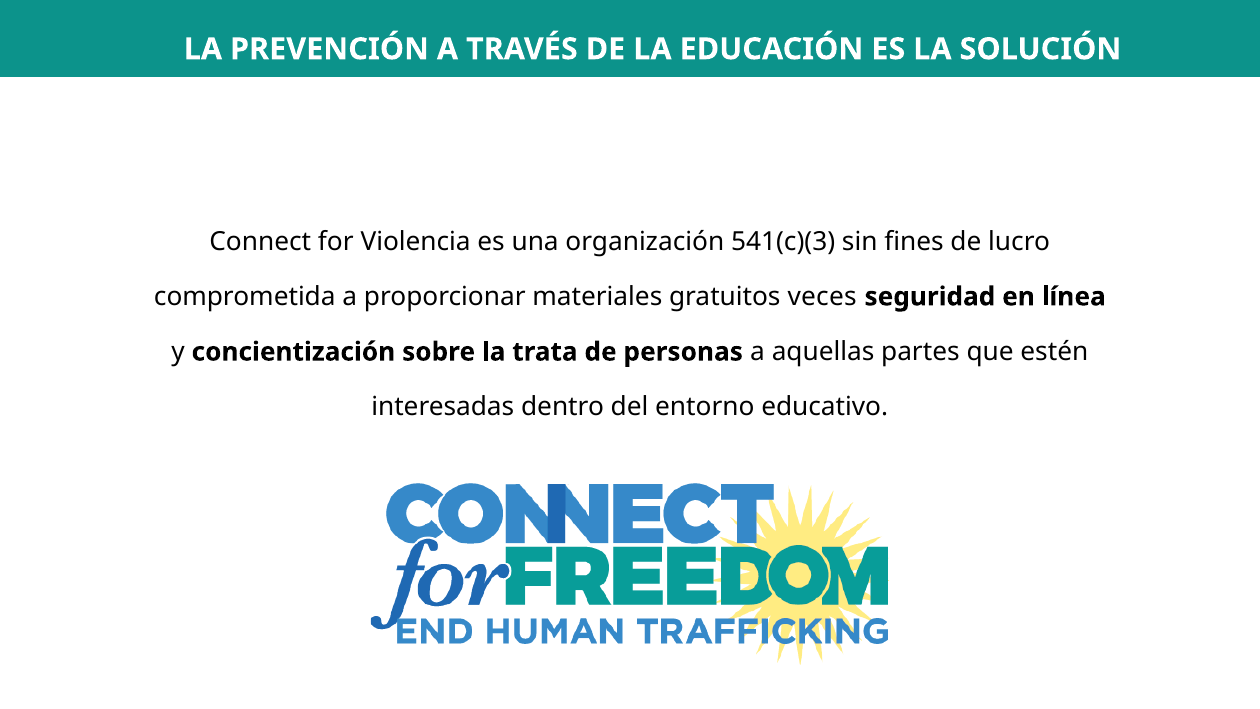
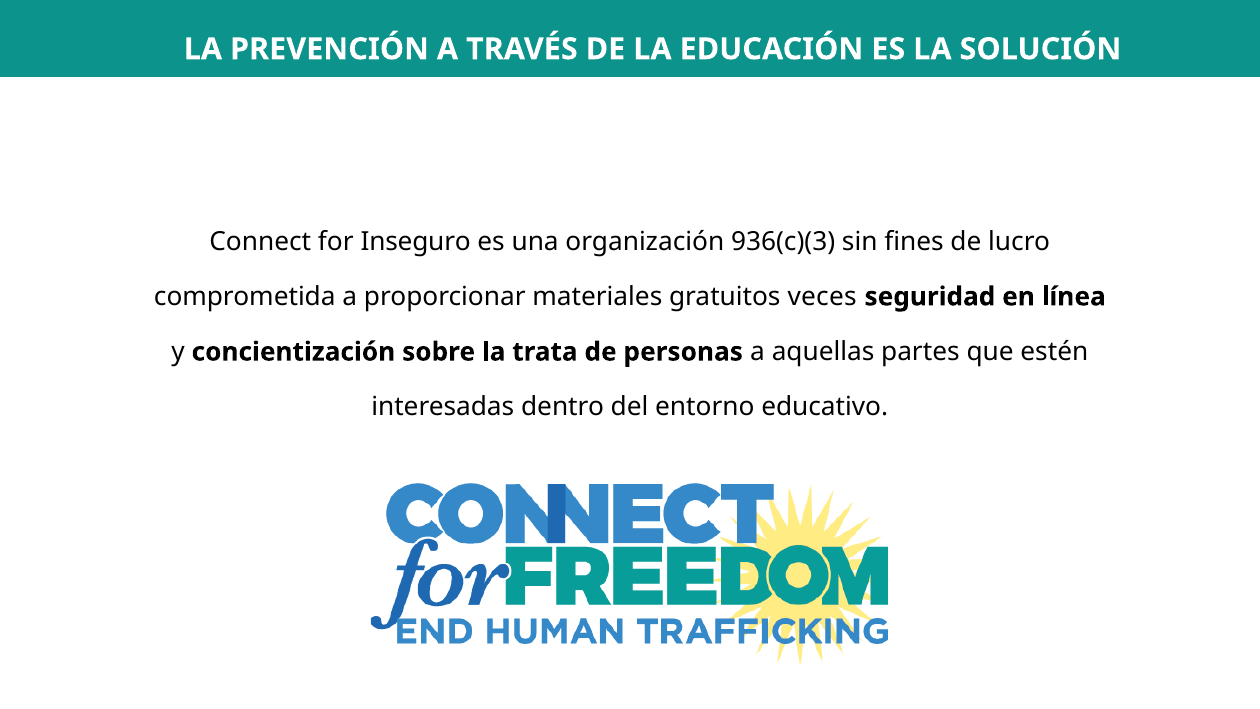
Violencia: Violencia -> Inseguro
541(c)(3: 541(c)(3 -> 936(c)(3
